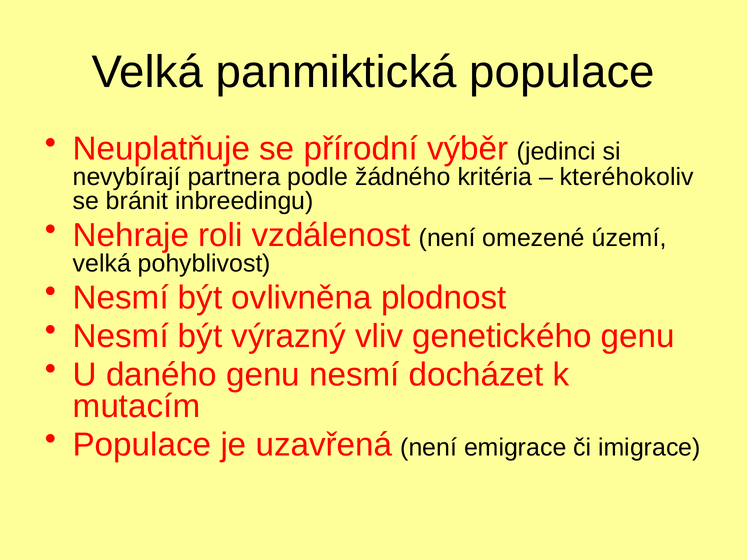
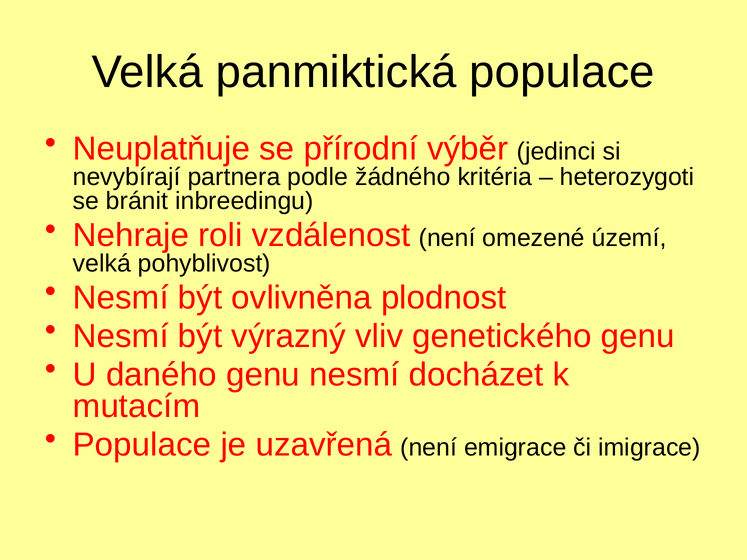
kteréhokoliv: kteréhokoliv -> heterozygoti
